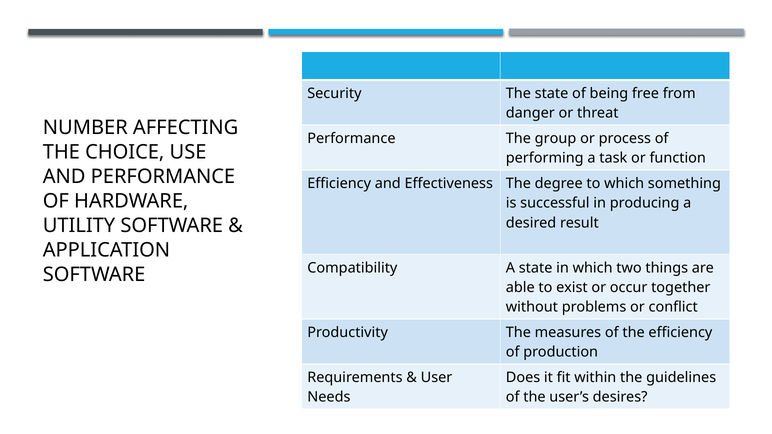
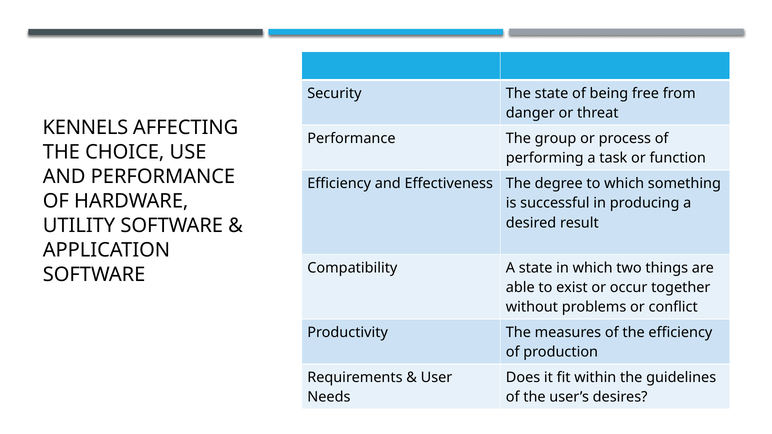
NUMBER: NUMBER -> KENNELS
